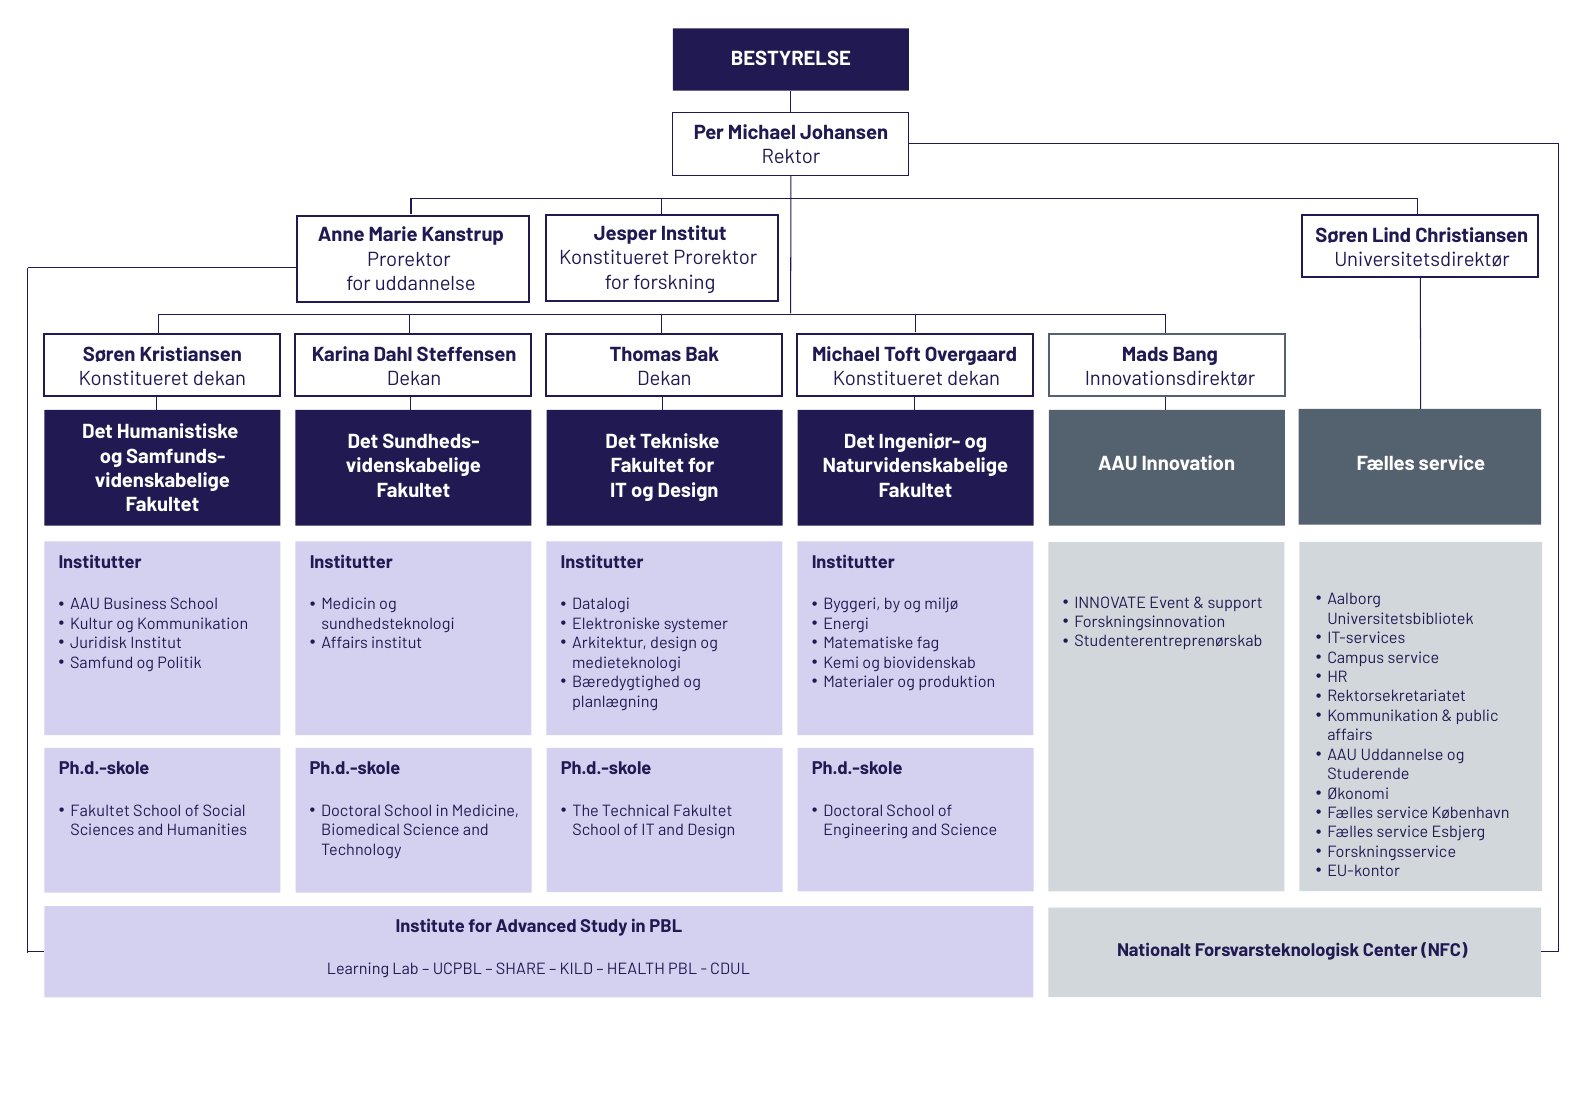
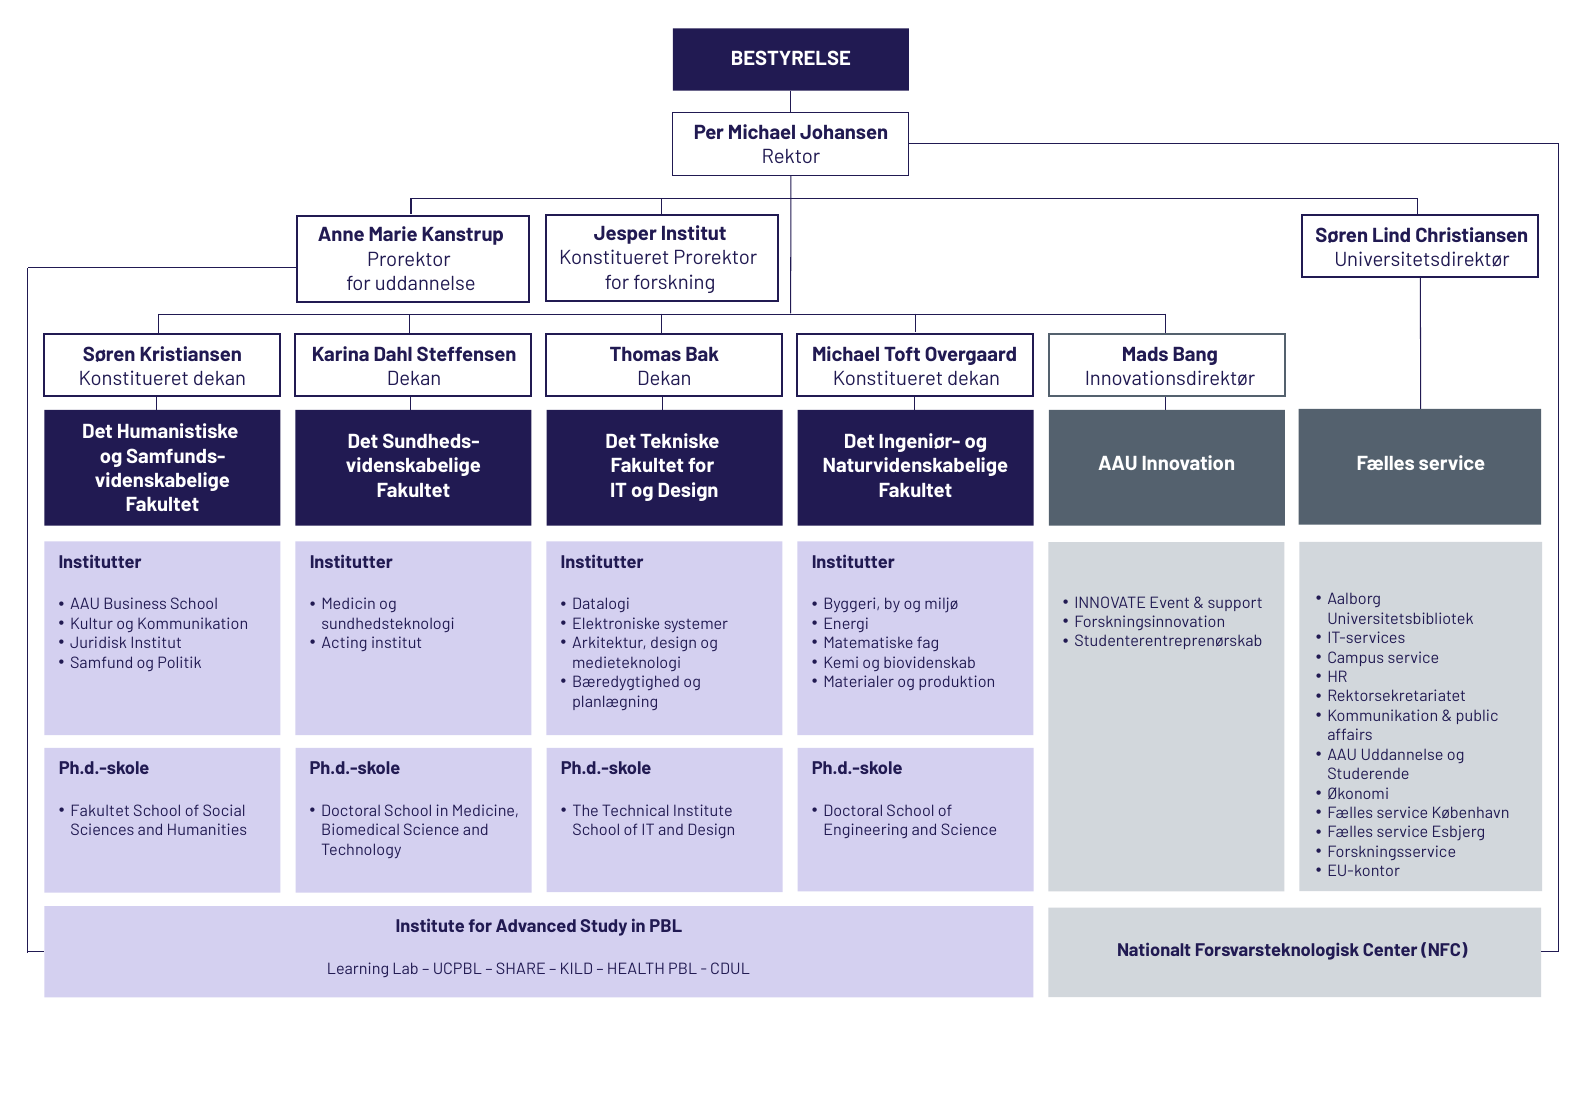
Affairs at (345, 644): Affairs -> Acting
Technical Fakultet: Fakultet -> Institute
